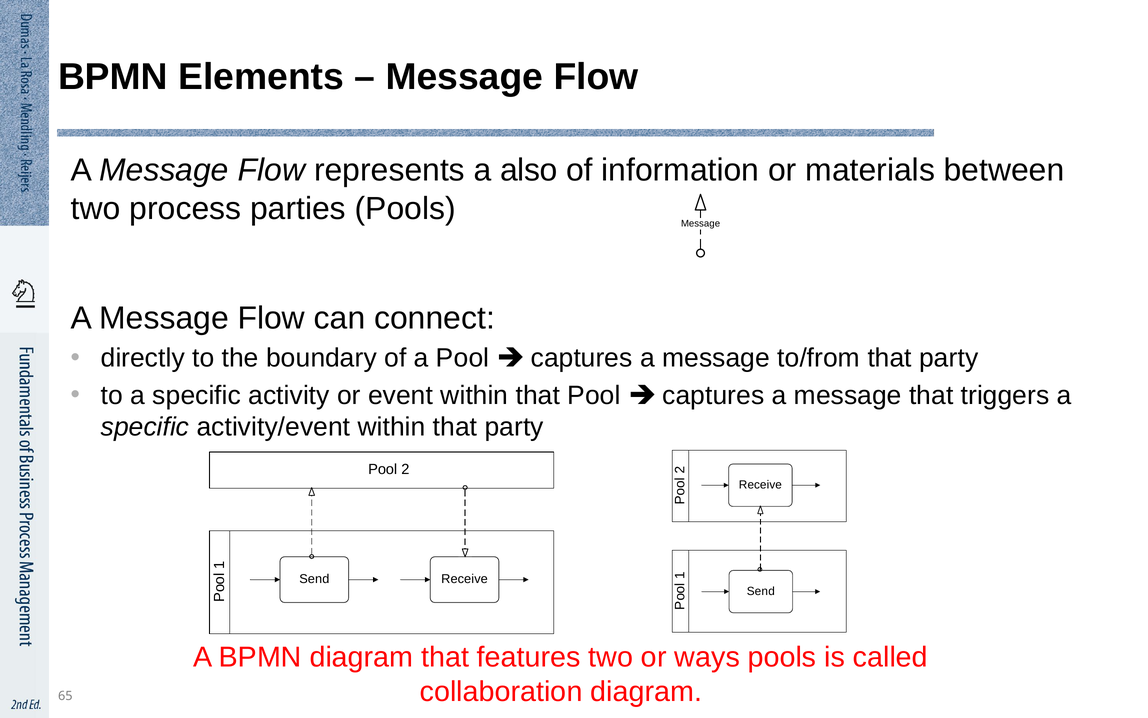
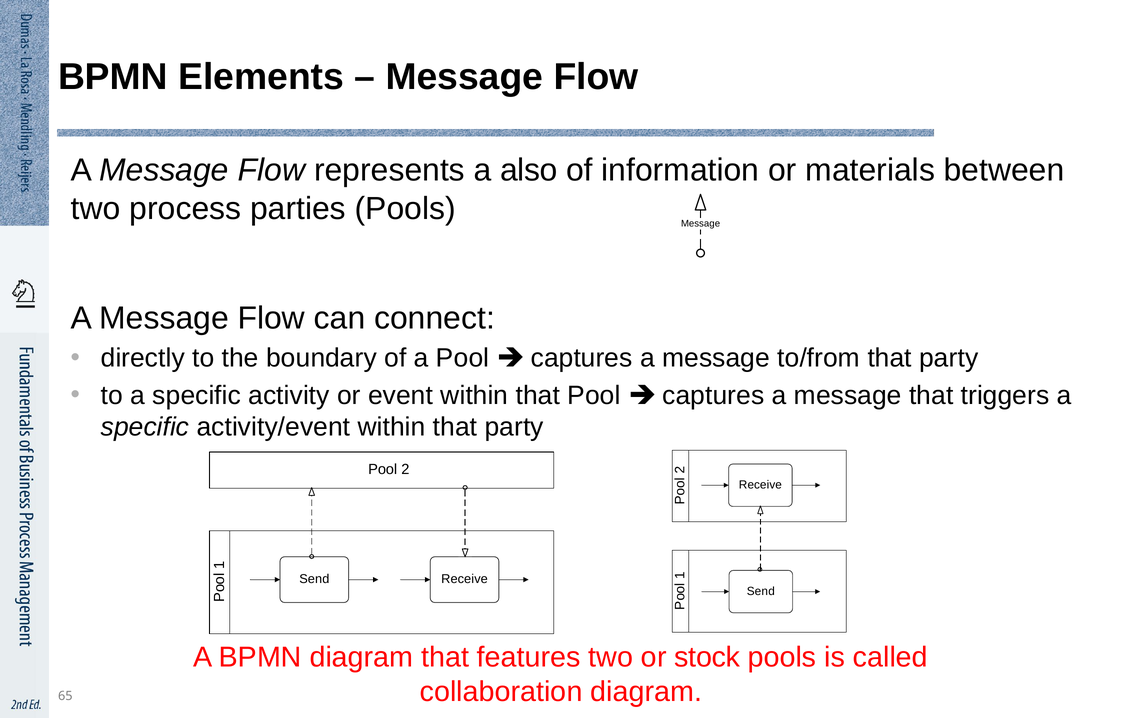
ways: ways -> stock
